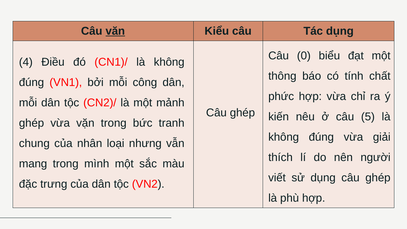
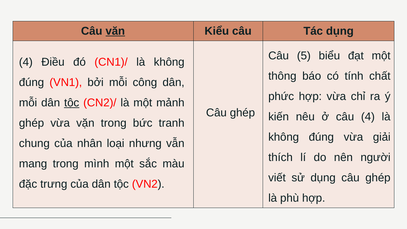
0: 0 -> 5
tộc at (72, 103) underline: none -> present
câu 5: 5 -> 4
